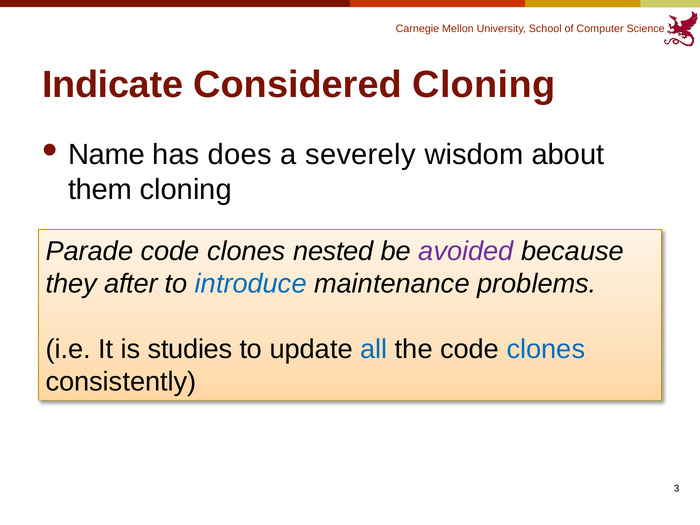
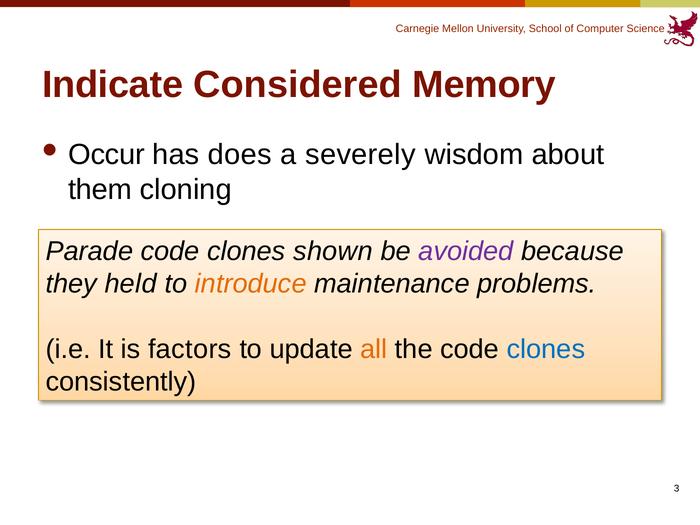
Considered Cloning: Cloning -> Memory
Name: Name -> Occur
nested: nested -> shown
after: after -> held
introduce colour: blue -> orange
studies: studies -> factors
all colour: blue -> orange
